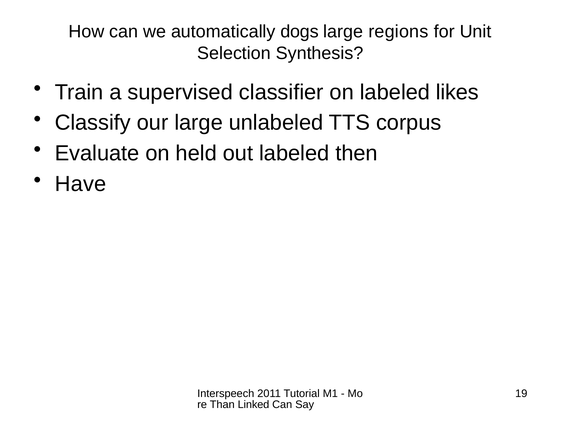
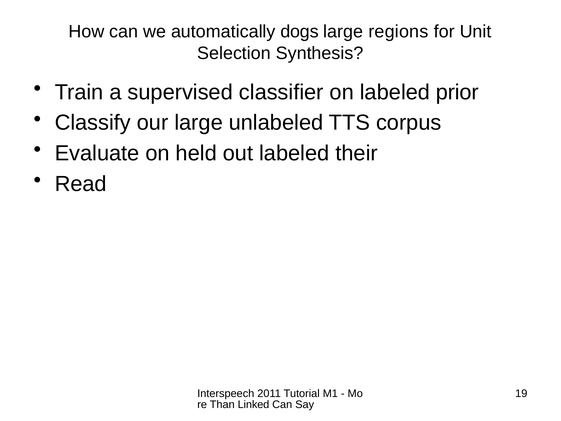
likes: likes -> prior
then: then -> their
Have: Have -> Read
